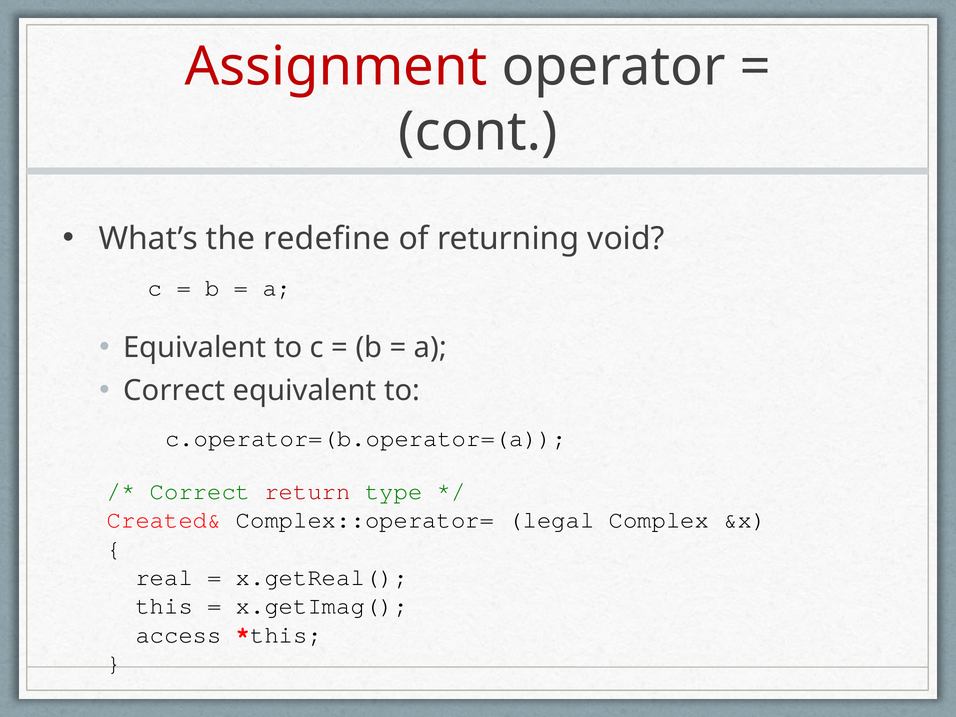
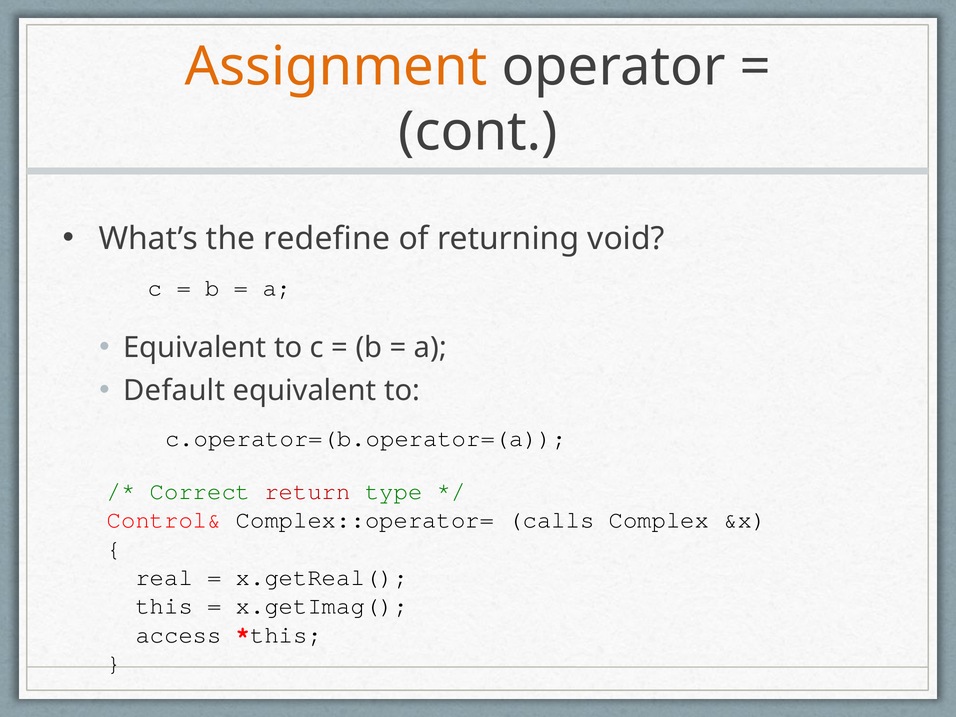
Assignment colour: red -> orange
Correct at (174, 391): Correct -> Default
Created&: Created& -> Control&
legal: legal -> calls
